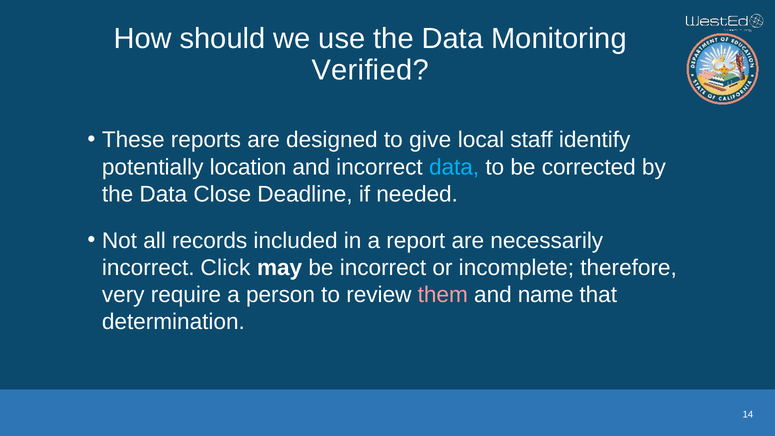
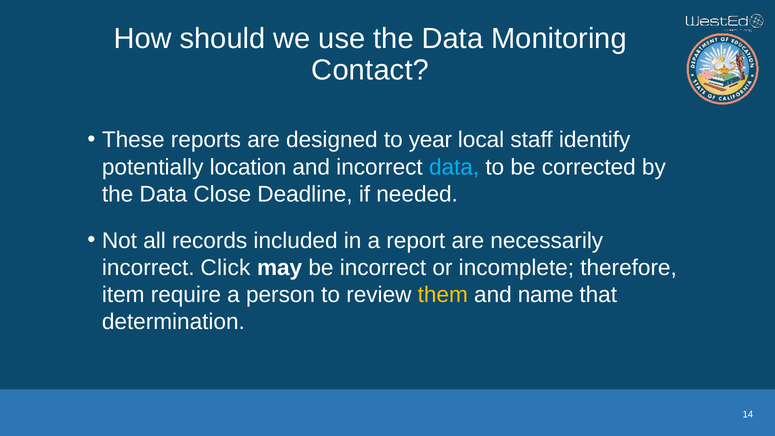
Verified: Verified -> Contact
give: give -> year
very: very -> item
them colour: pink -> yellow
